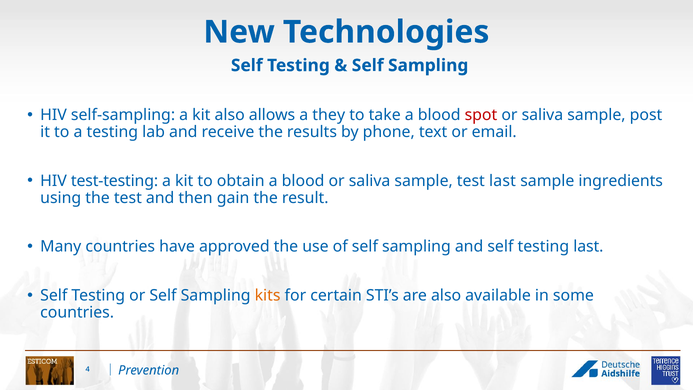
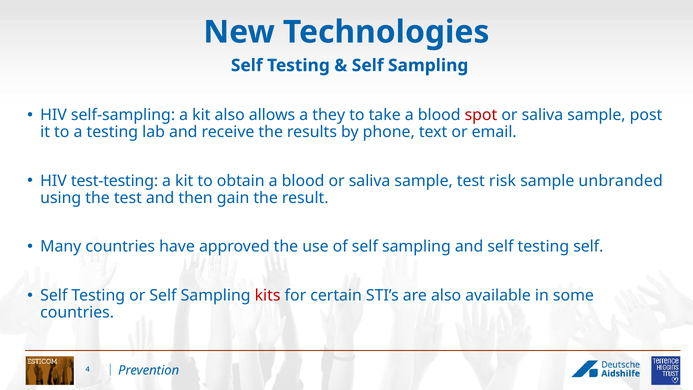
test last: last -> risk
ingredients: ingredients -> unbranded
testing last: last -> self
kits colour: orange -> red
